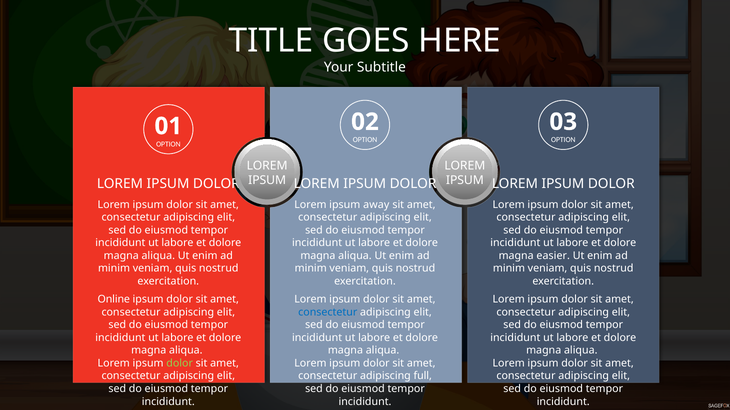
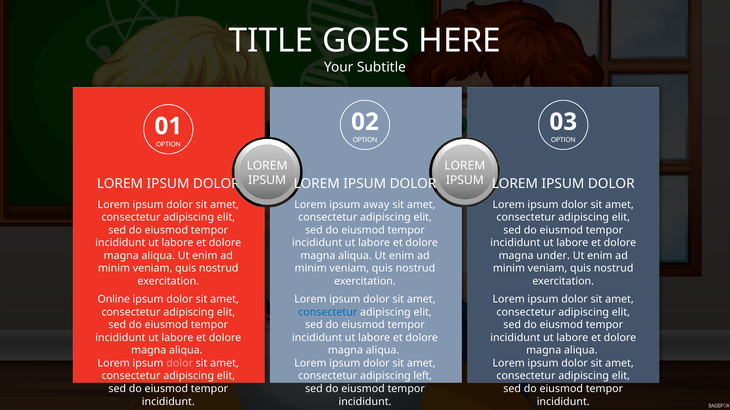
easier: easier -> under
dolor at (180, 364) colour: light green -> pink
full: full -> left
